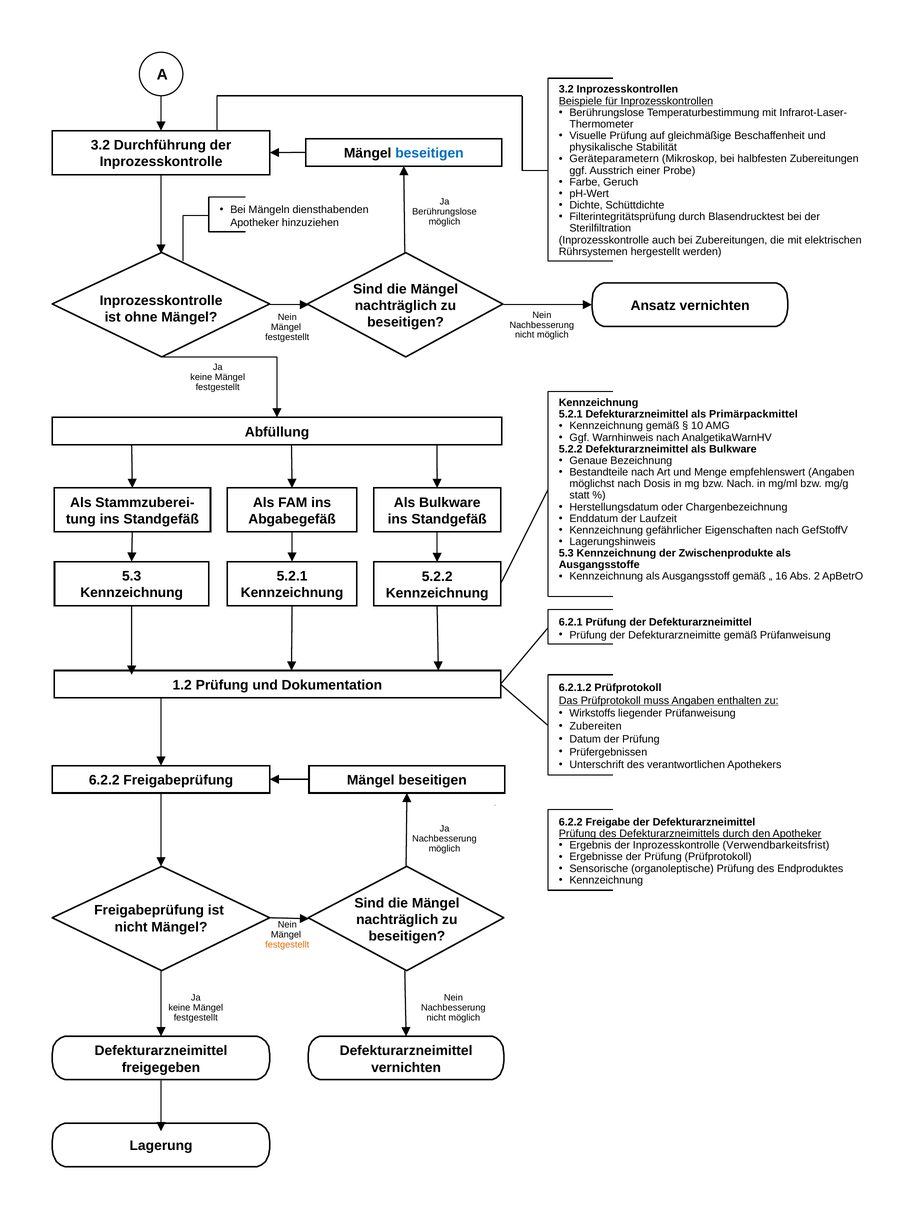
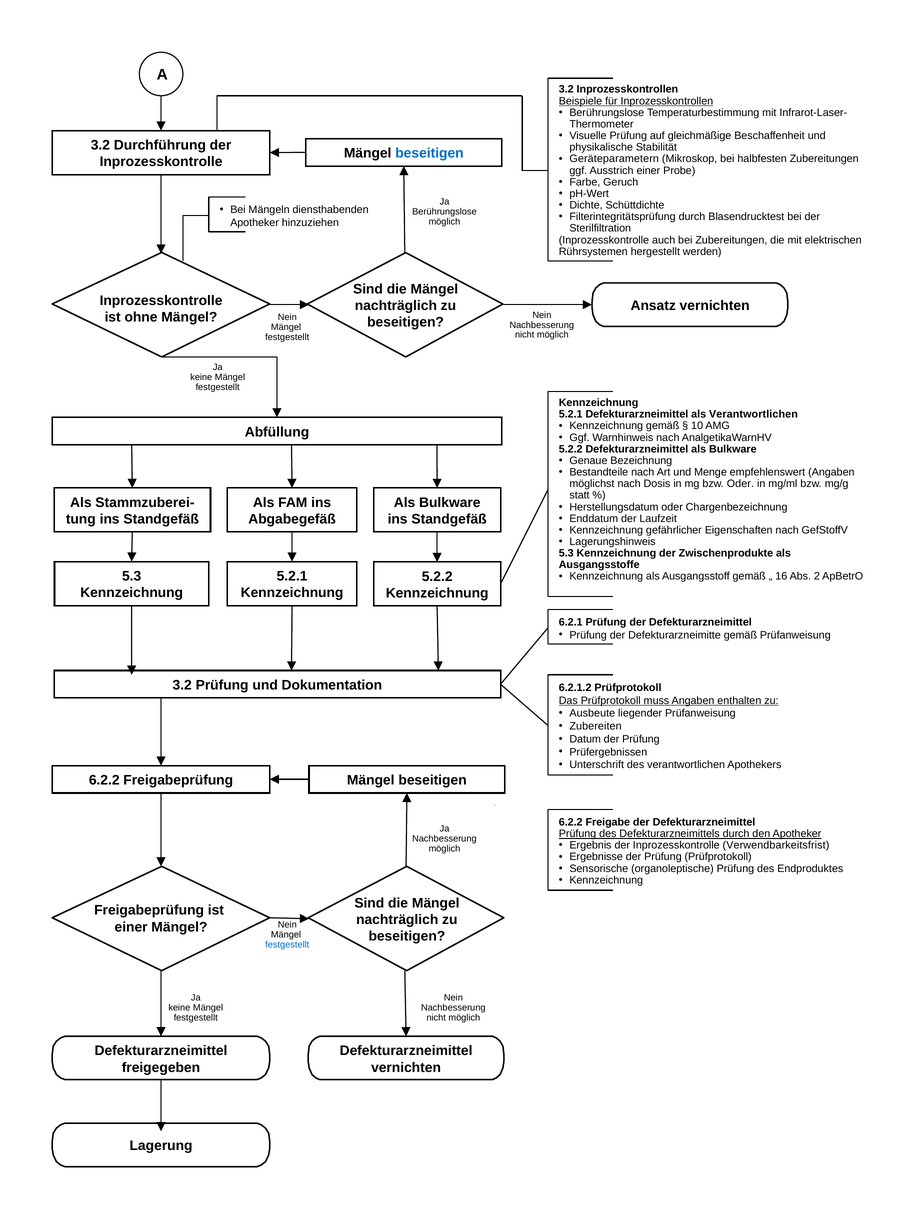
als Primärpackmittel: Primärpackmittel -> Verantwortlichen
bzw Nach: Nach -> Oder
1.2 at (182, 685): 1.2 -> 3.2
Wirkstoffs: Wirkstoffs -> Ausbeute
nicht at (131, 927): nicht -> einer
festgestellt at (287, 945) colour: orange -> blue
